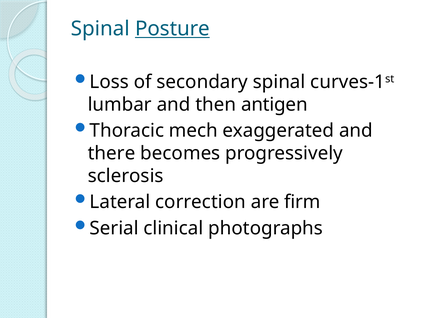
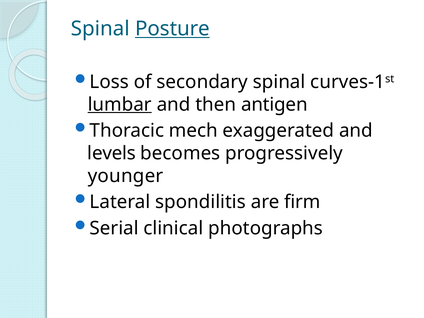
lumbar underline: none -> present
there: there -> levels
sclerosis: sclerosis -> younger
correction: correction -> spondilitis
